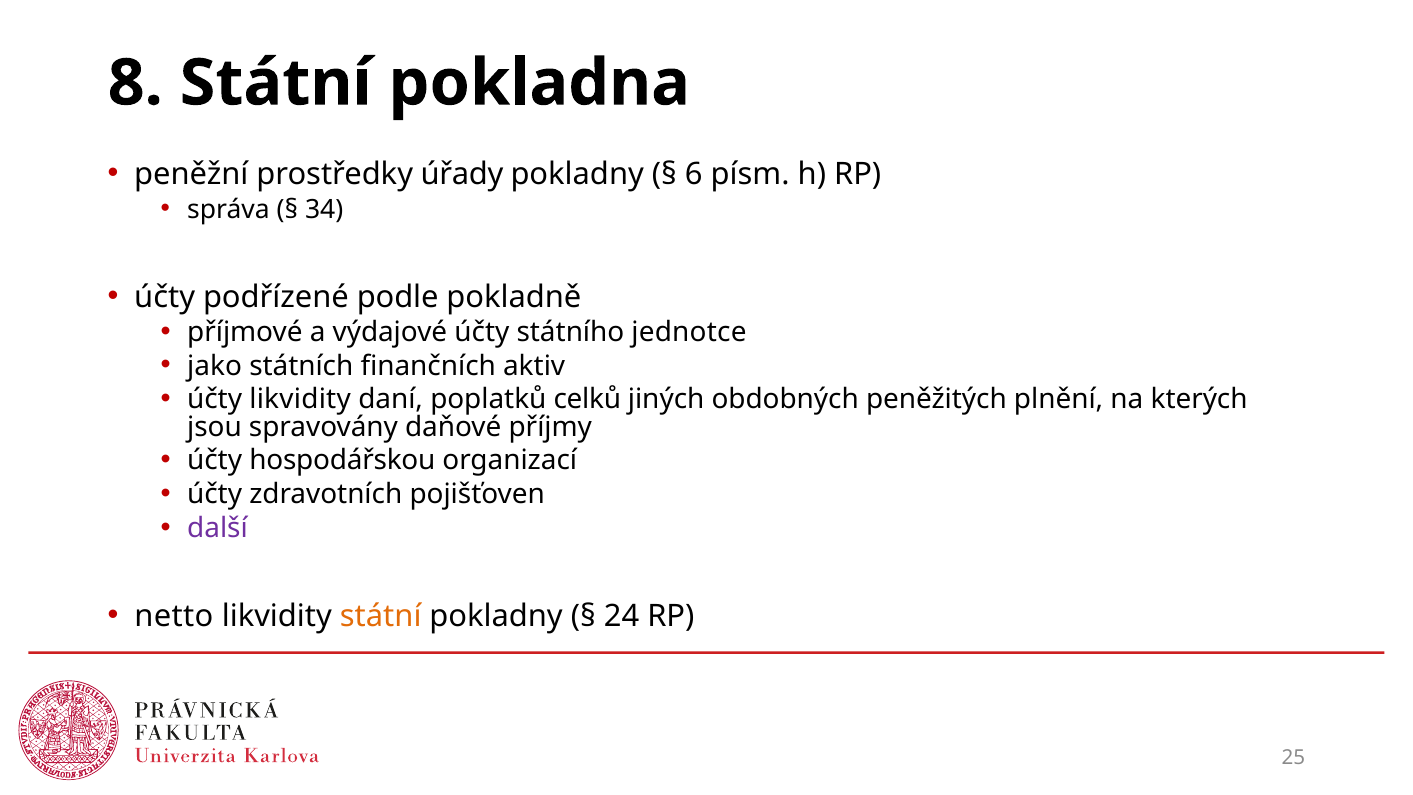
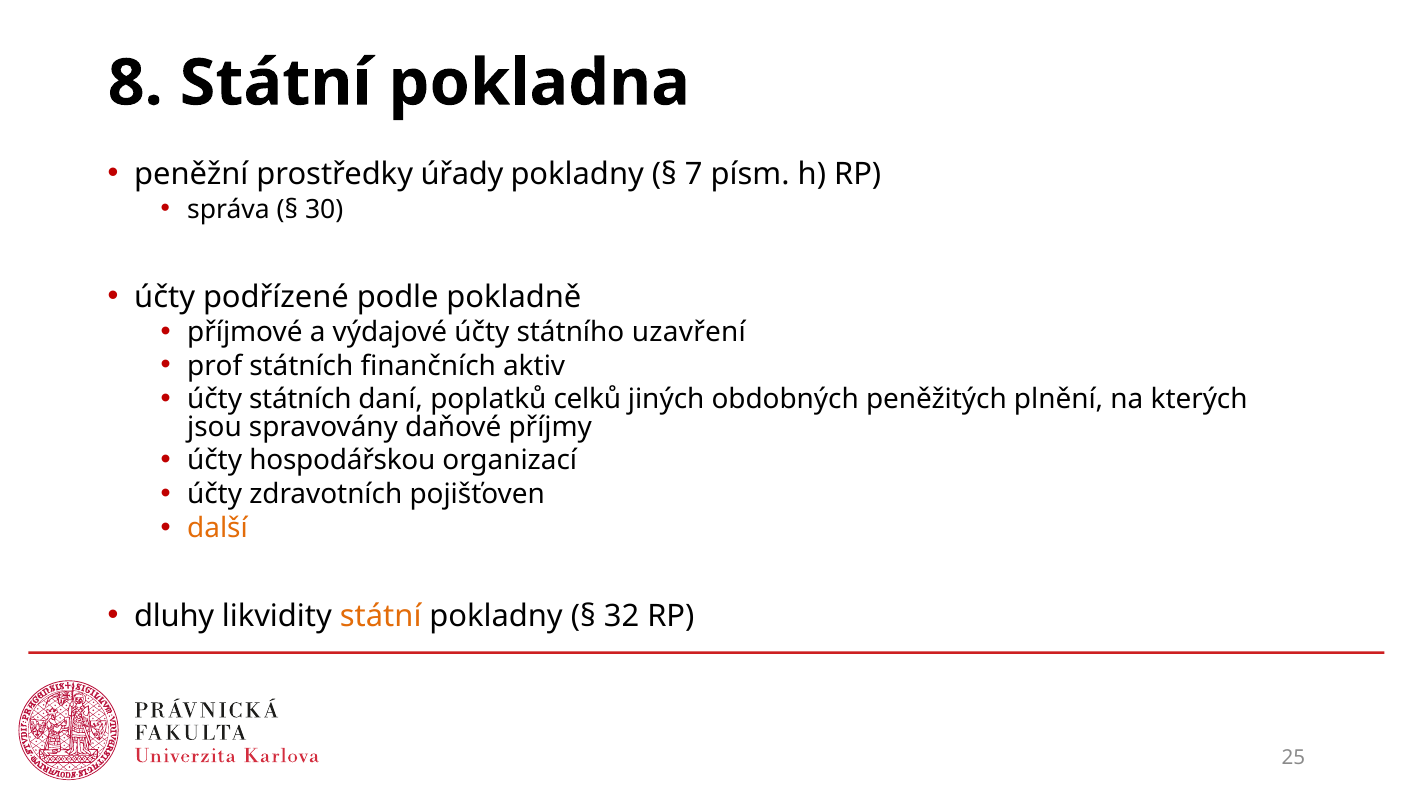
6: 6 -> 7
34: 34 -> 30
jednotce: jednotce -> uzavření
jako: jako -> prof
účty likvidity: likvidity -> státních
další colour: purple -> orange
netto: netto -> dluhy
24: 24 -> 32
